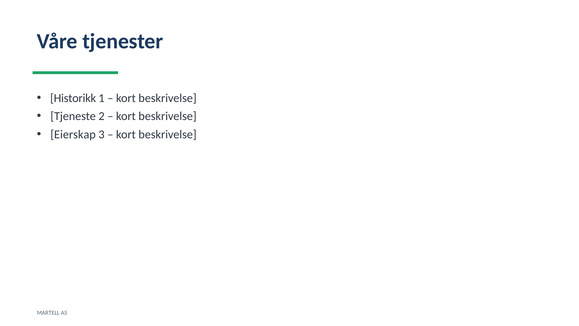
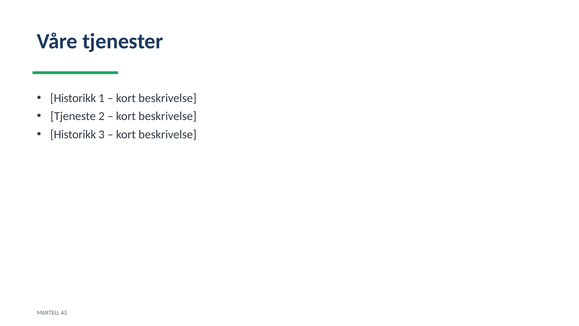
Eierskap at (73, 134): Eierskap -> Historikk
